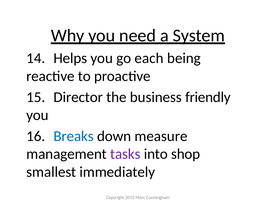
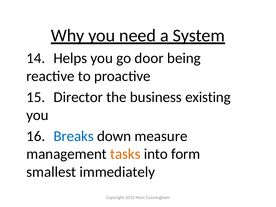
each: each -> door
friendly: friendly -> existing
tasks colour: purple -> orange
shop: shop -> form
